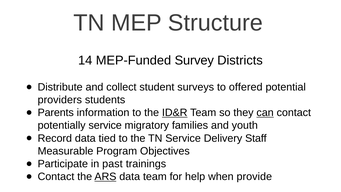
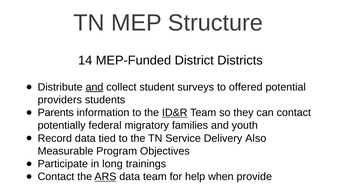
Survey: Survey -> District
and at (94, 87) underline: none -> present
can underline: present -> none
potentially service: service -> federal
Staff: Staff -> Also
past: past -> long
